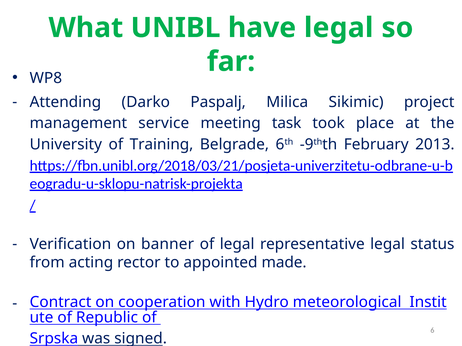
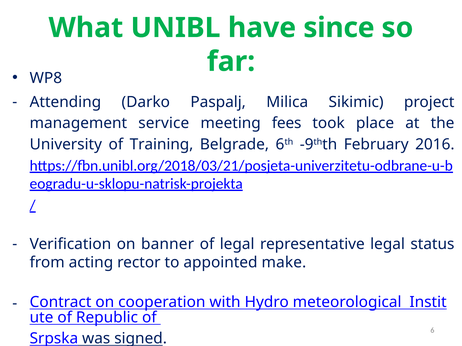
have legal: legal -> since
task: task -> fees
2013: 2013 -> 2016
made: made -> make
